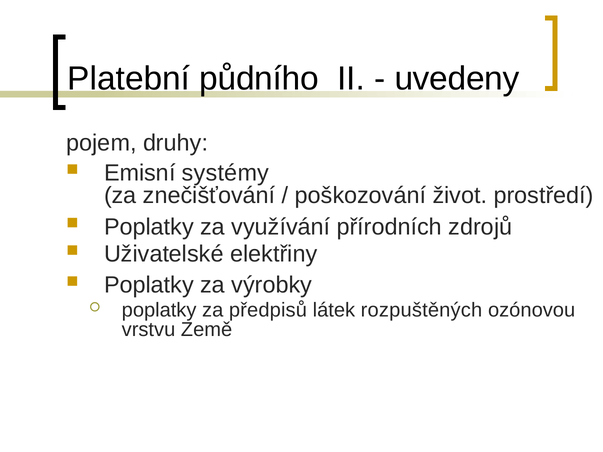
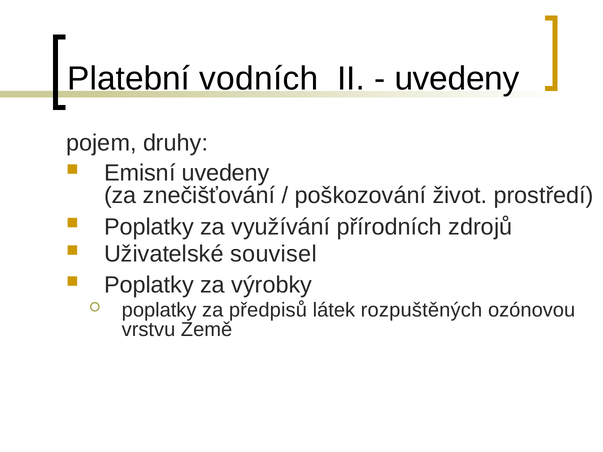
půdního: půdního -> vodních
Emisní systémy: systémy -> uvedeny
elektřiny: elektřiny -> souvisel
